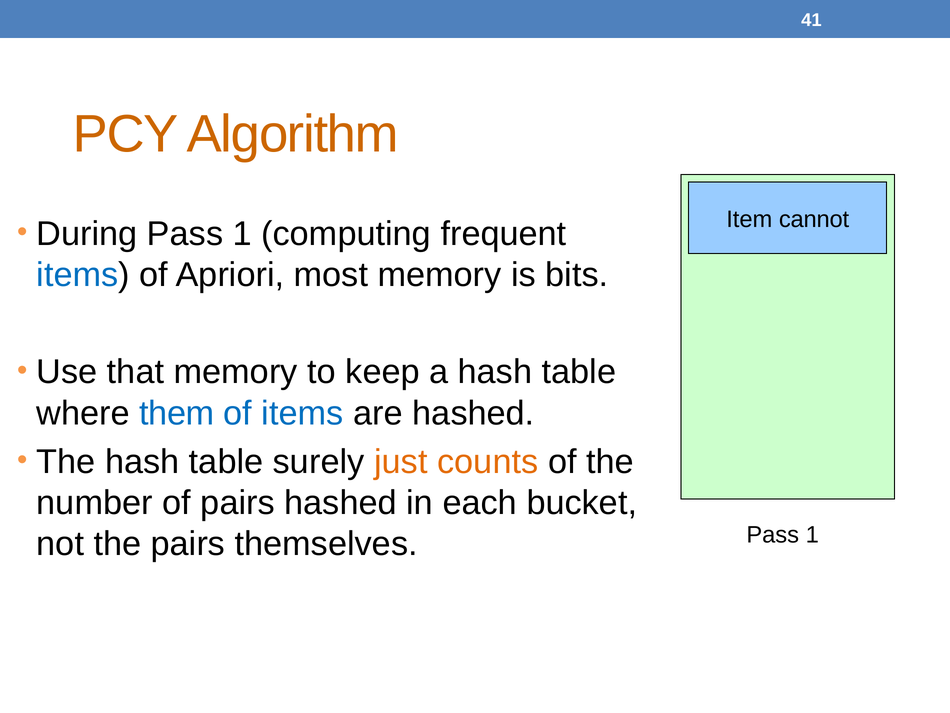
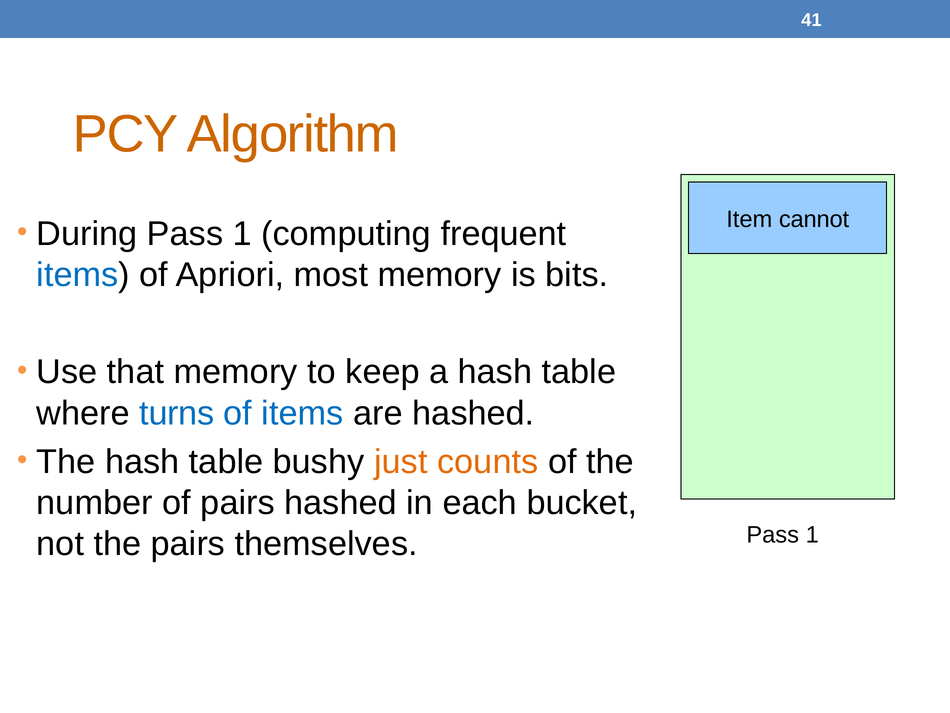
them: them -> turns
surely: surely -> bushy
